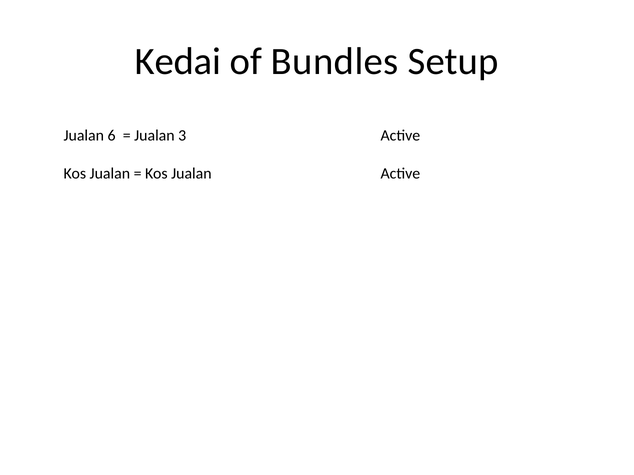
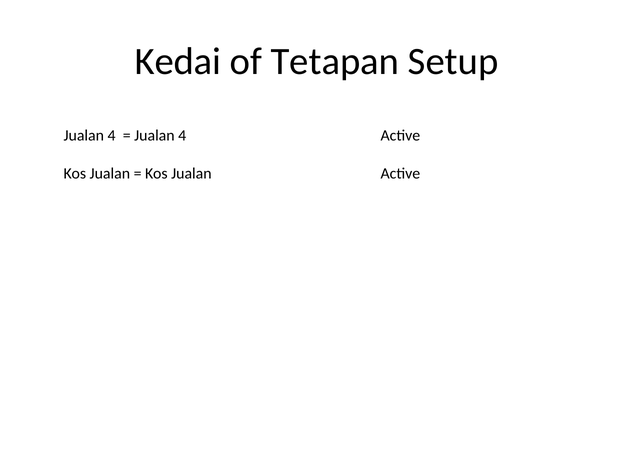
Bundles: Bundles -> Tetapan
6 at (112, 136): 6 -> 4
3 at (182, 136): 3 -> 4
